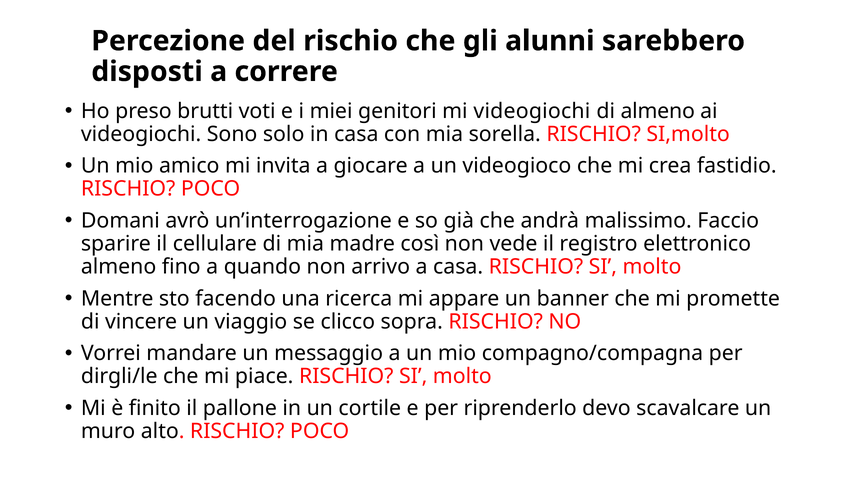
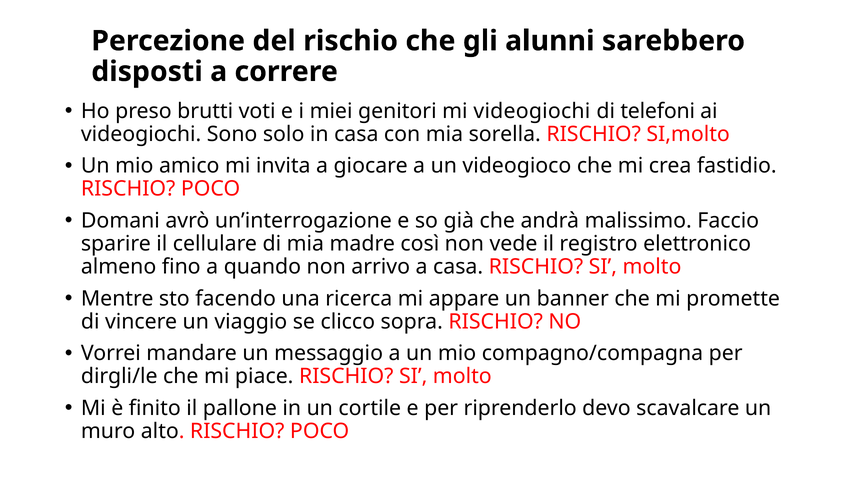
di almeno: almeno -> telefoni
